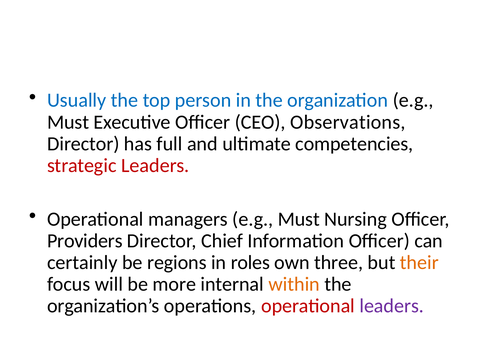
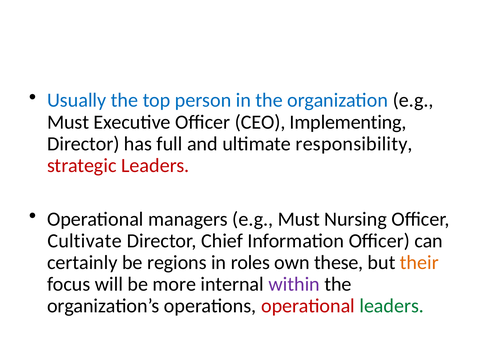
Observations: Observations -> Implementing
competencies: competencies -> responsibility
Providers: Providers -> Cultivate
three: three -> these
within colour: orange -> purple
leaders at (392, 306) colour: purple -> green
